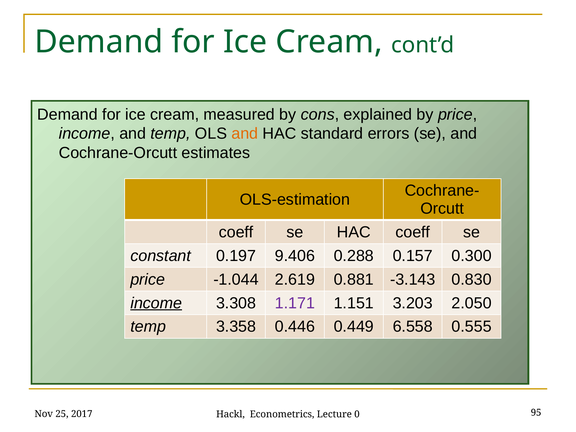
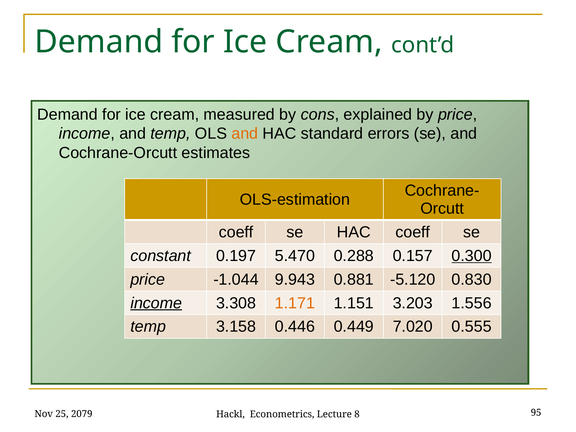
9.406: 9.406 -> 5.470
0.300 underline: none -> present
2.619: 2.619 -> 9.943
-3.143: -3.143 -> -5.120
1.171 colour: purple -> orange
2.050: 2.050 -> 1.556
3.358: 3.358 -> 3.158
6.558: 6.558 -> 7.020
2017: 2017 -> 2079
0: 0 -> 8
